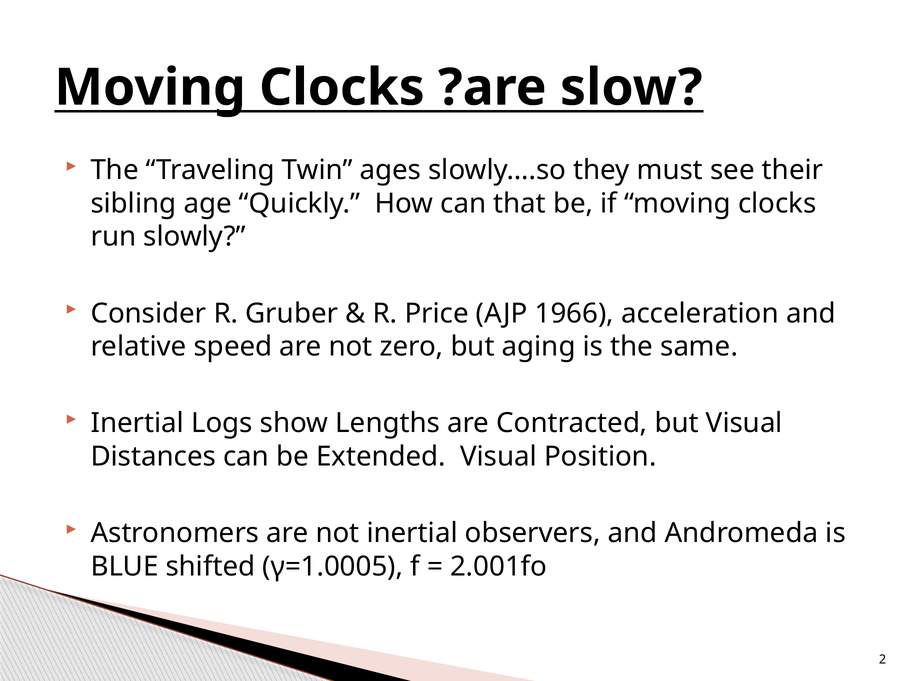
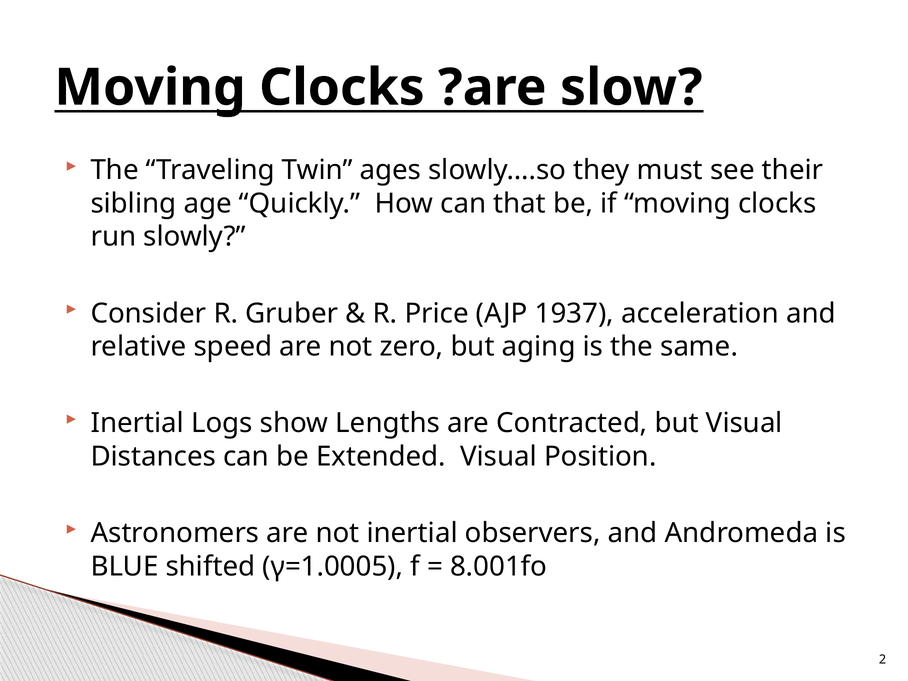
1966: 1966 -> 1937
2.001fo: 2.001fo -> 8.001fo
